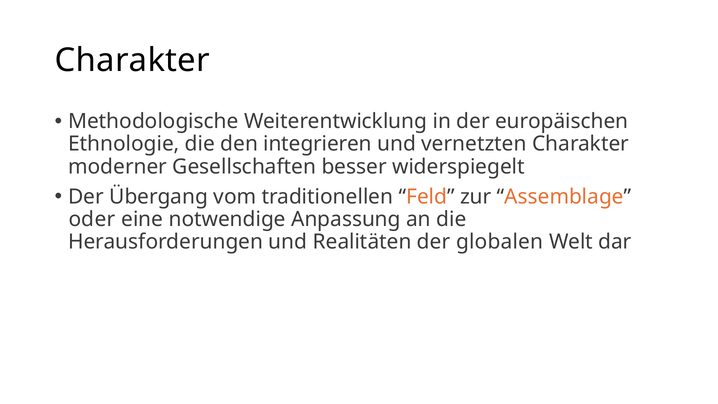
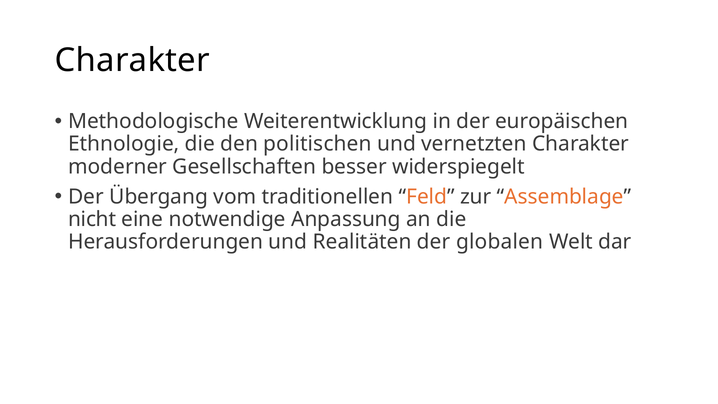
integrieren: integrieren -> politischen
oder: oder -> nicht
